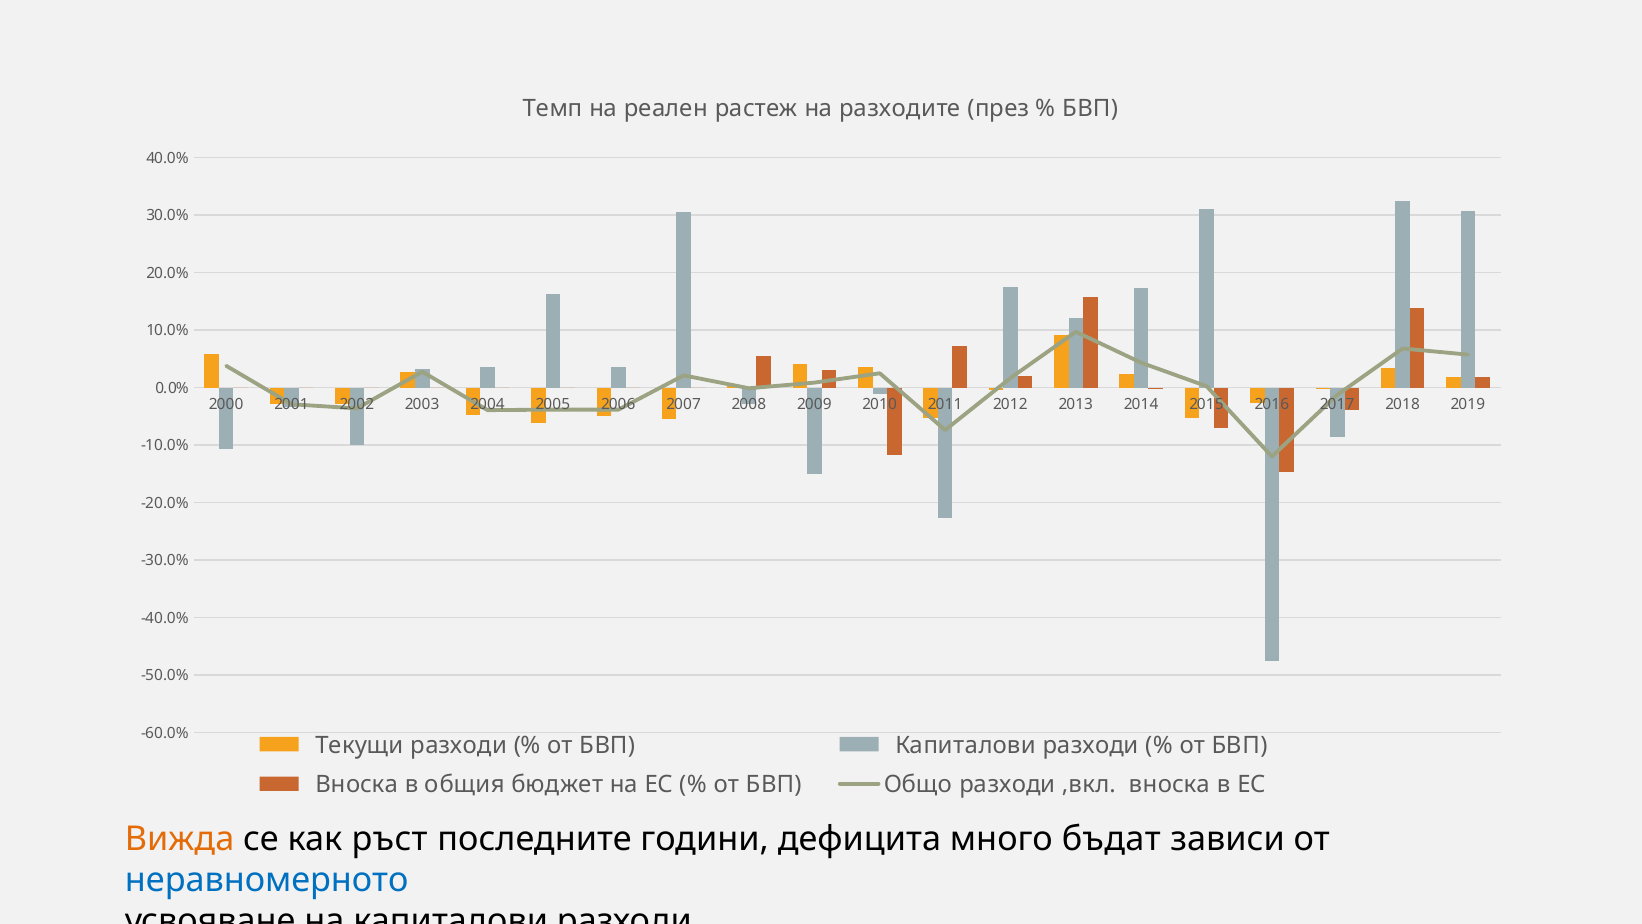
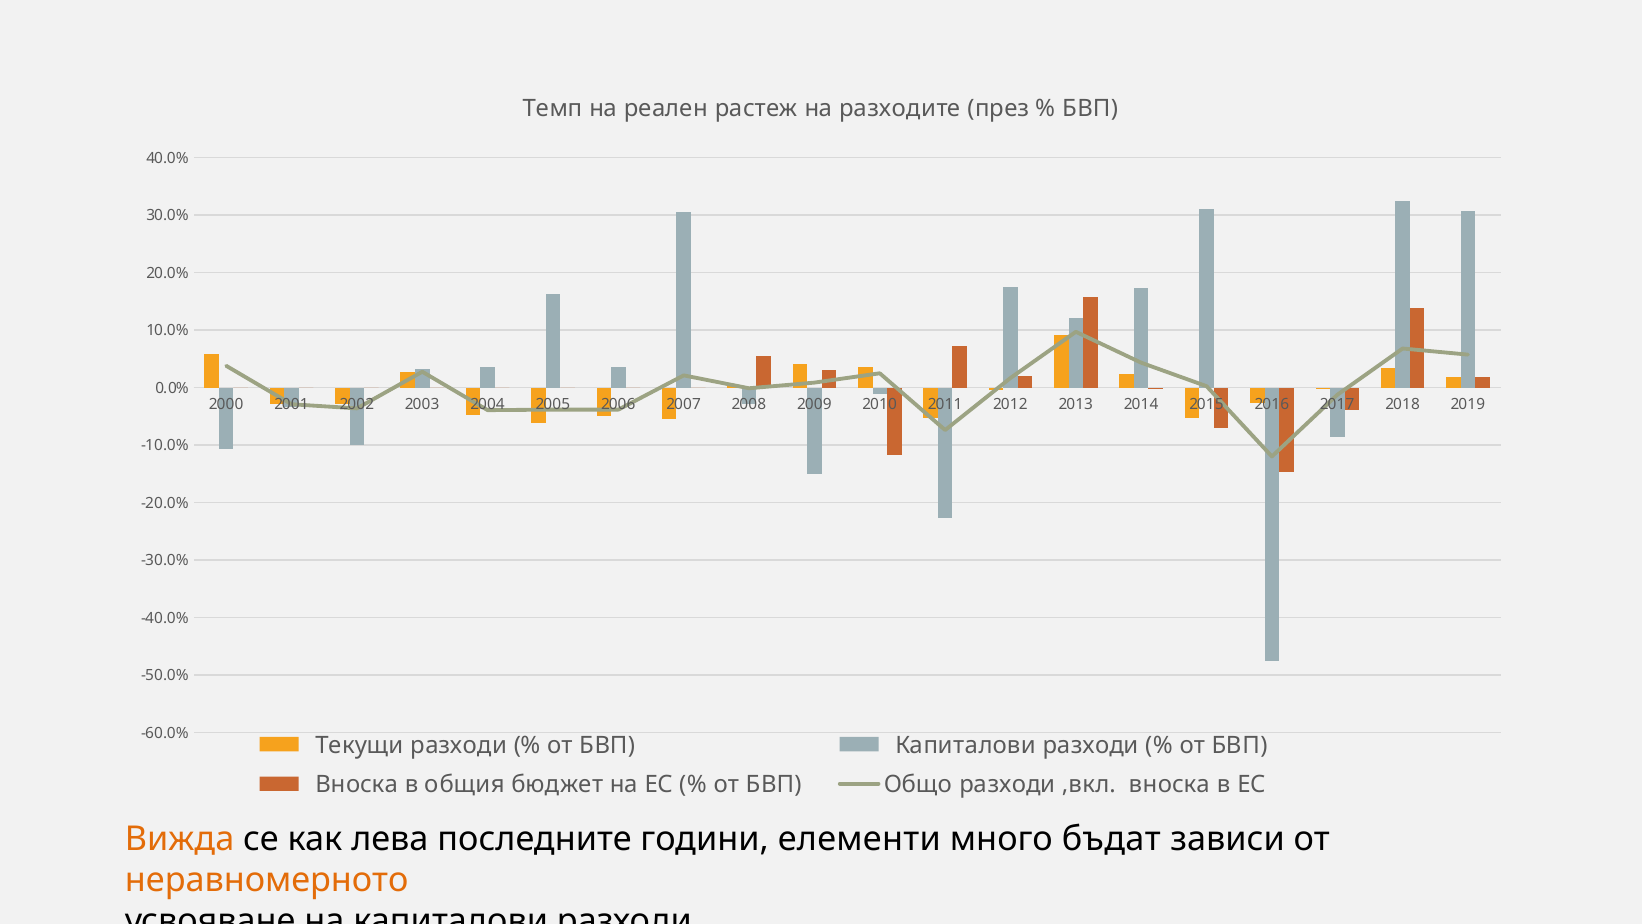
ръст: ръст -> лева
дефицита: дефицита -> елементи
неравномерното colour: blue -> orange
